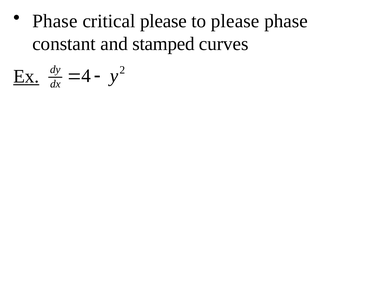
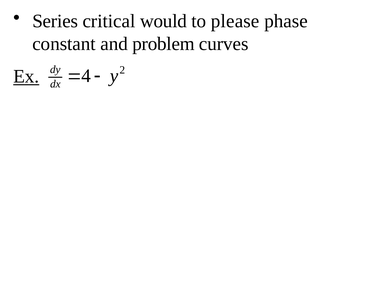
Phase at (55, 21): Phase -> Series
critical please: please -> would
stamped: stamped -> problem
